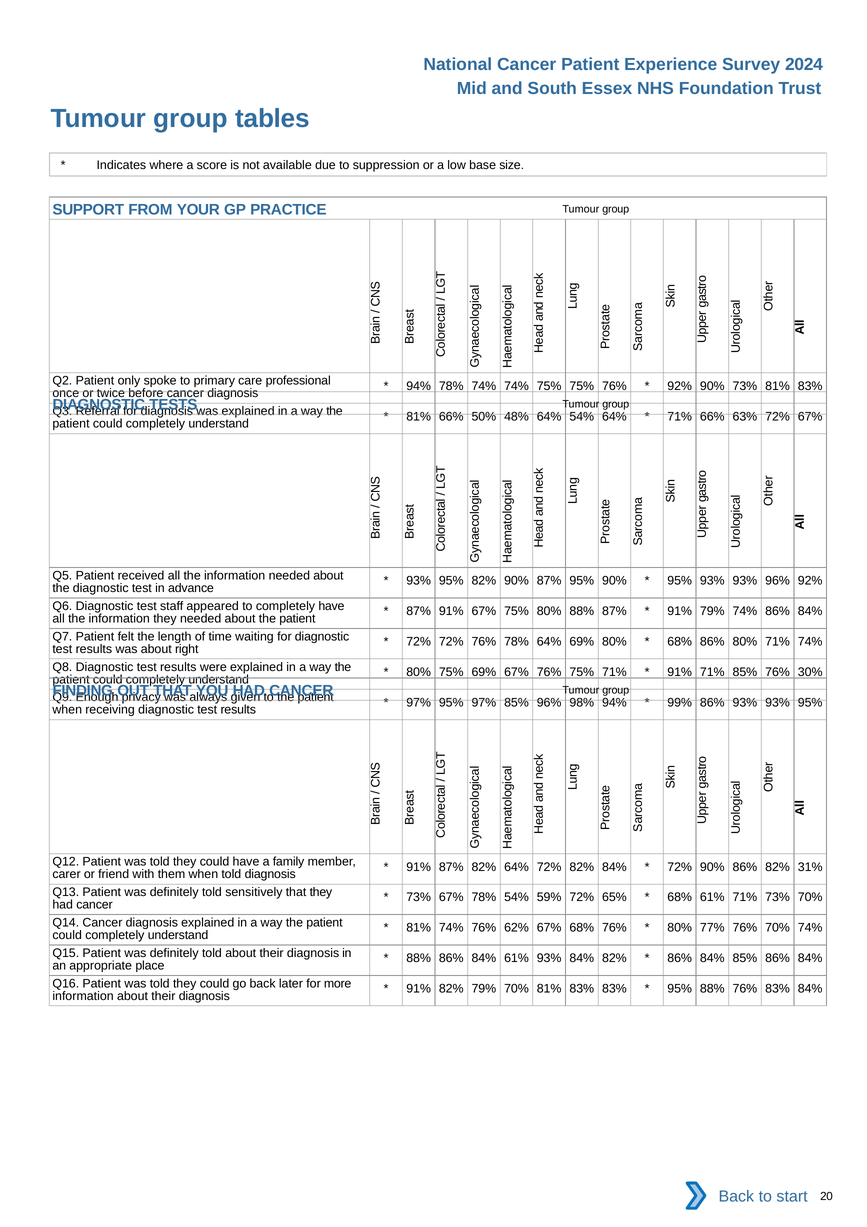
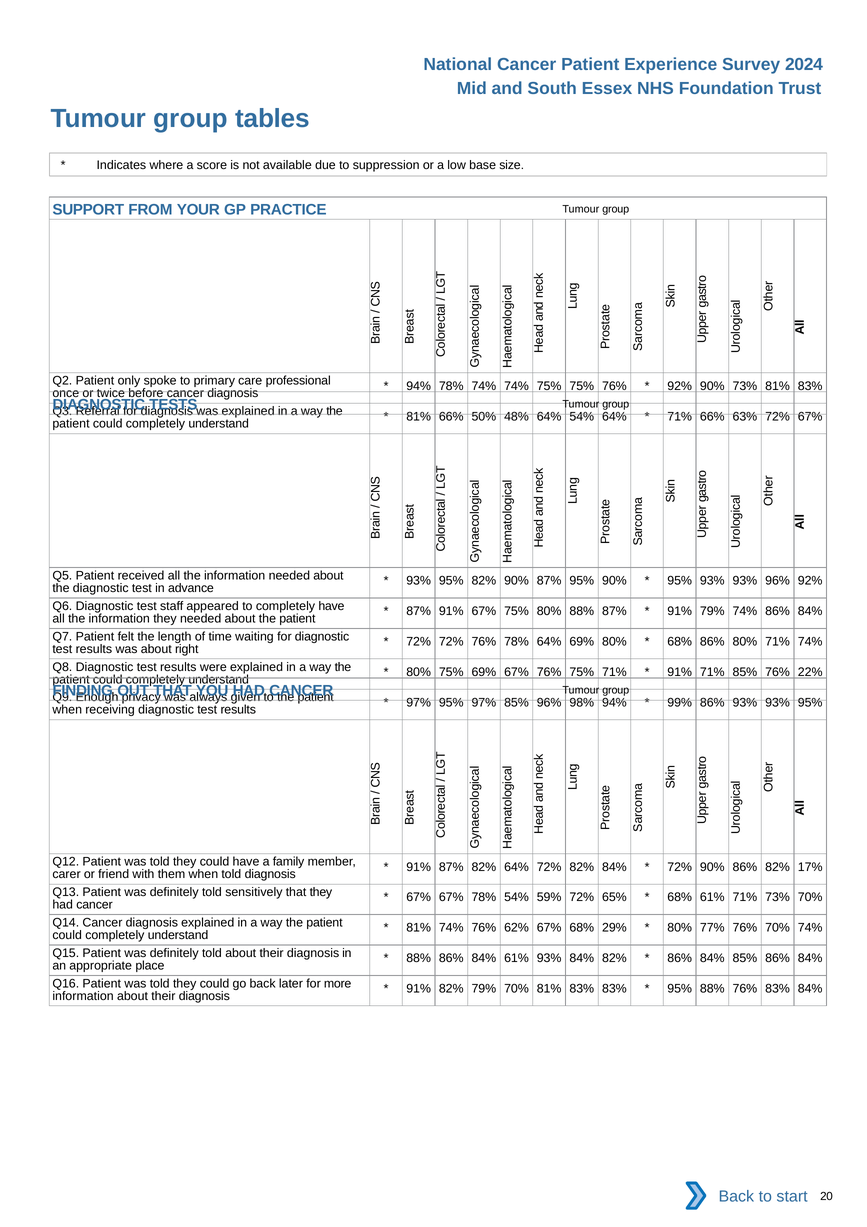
30%: 30% -> 22%
31%: 31% -> 17%
73% at (419, 897): 73% -> 67%
68% 76%: 76% -> 29%
